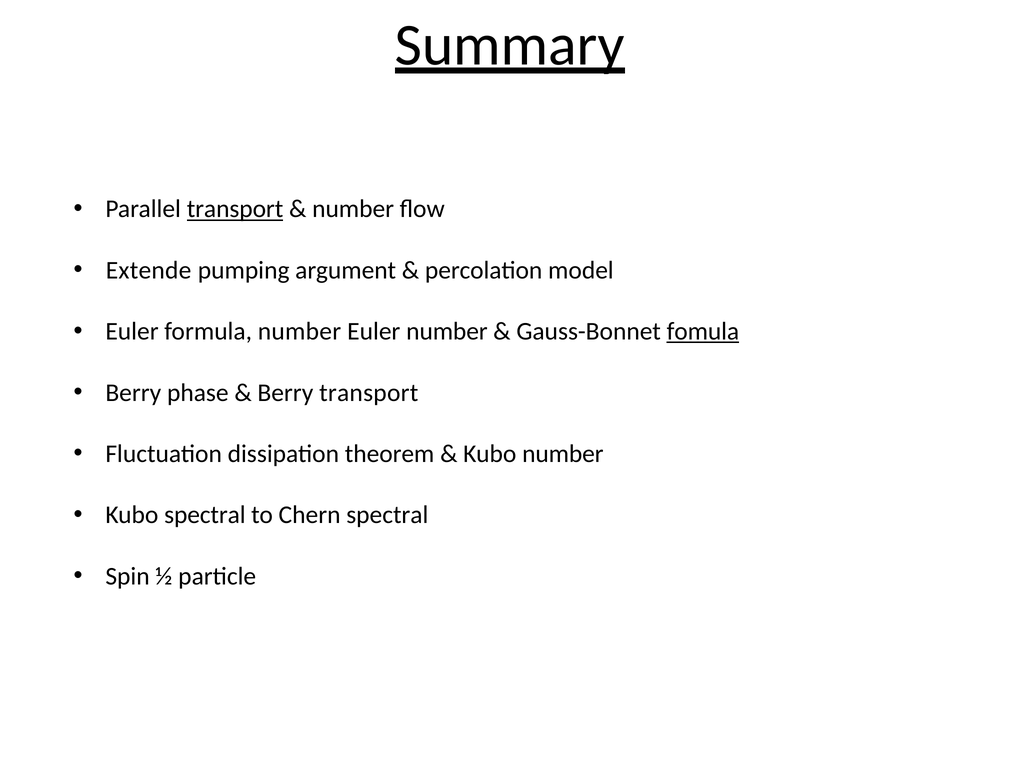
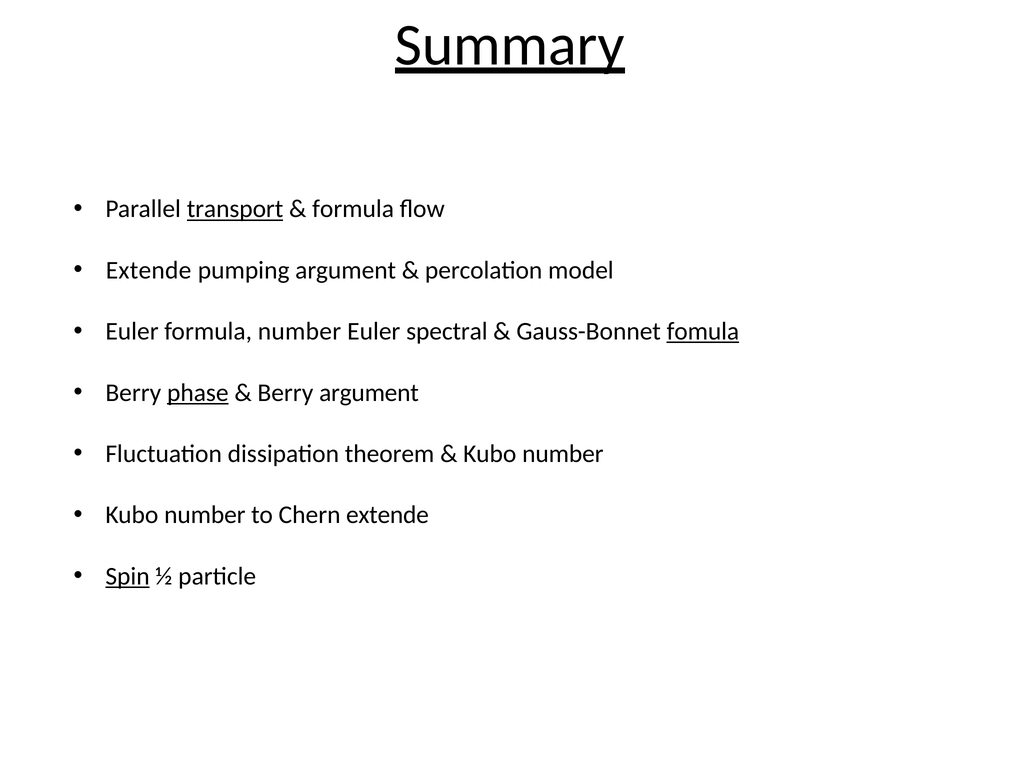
number at (353, 209): number -> formula
Euler number: number -> spectral
phase underline: none -> present
Berry transport: transport -> argument
spectral at (205, 515): spectral -> number
Chern spectral: spectral -> extende
Spin underline: none -> present
